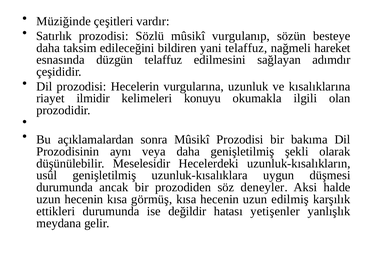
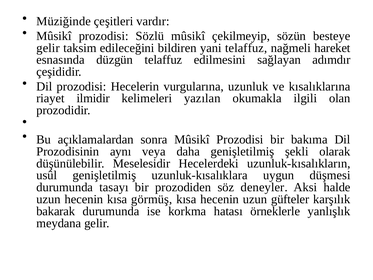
Satırlık at (54, 36): Satırlık -> Mûsikî
vurgulanıp: vurgulanıp -> çekilmeyip
daha at (48, 48): daha -> gelir
konuyu: konuyu -> yazılan
ancak: ancak -> tasayı
edilmiş: edilmiş -> güfteler
ettikleri: ettikleri -> bakarak
değildir: değildir -> korkma
yetişenler: yetişenler -> örneklerle
